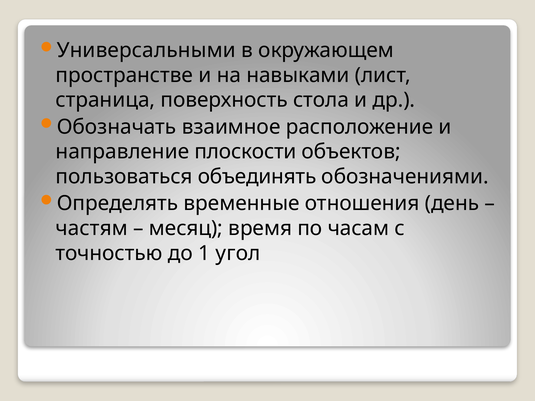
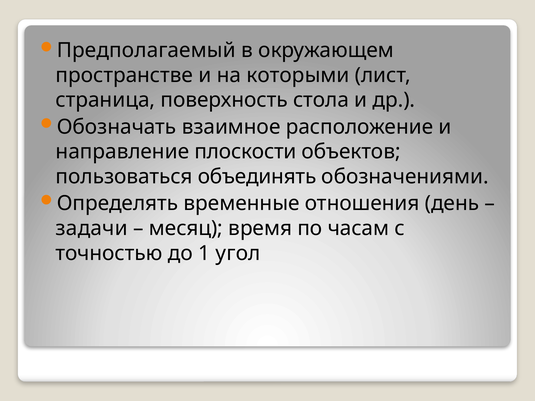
Универсальными: Универсальными -> Предполагаемый
навыками: навыками -> которыми
частям: частям -> задачи
